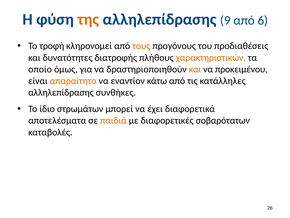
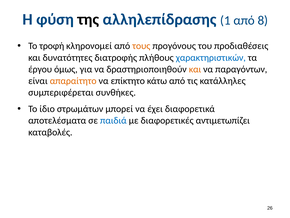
της colour: orange -> black
9: 9 -> 1
6: 6 -> 8
χαρακτηριστικών colour: orange -> blue
οποίο: οποίο -> έργου
προκειμένου: προκειμένου -> παραγόντων
εναντίον: εναντίον -> επίκτητο
αλληλεπίδρασης at (61, 92): αλληλεπίδρασης -> συμπεριφέρεται
παιδιά colour: orange -> blue
σοβαρότατων: σοβαρότατων -> αντιμετωπίζει
